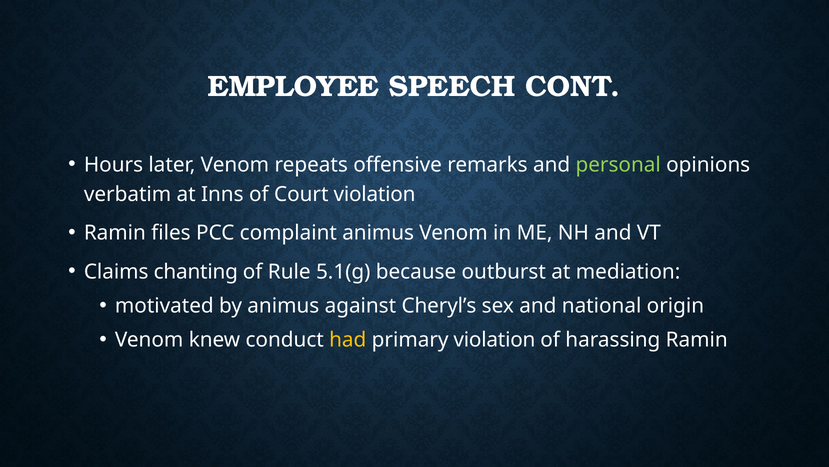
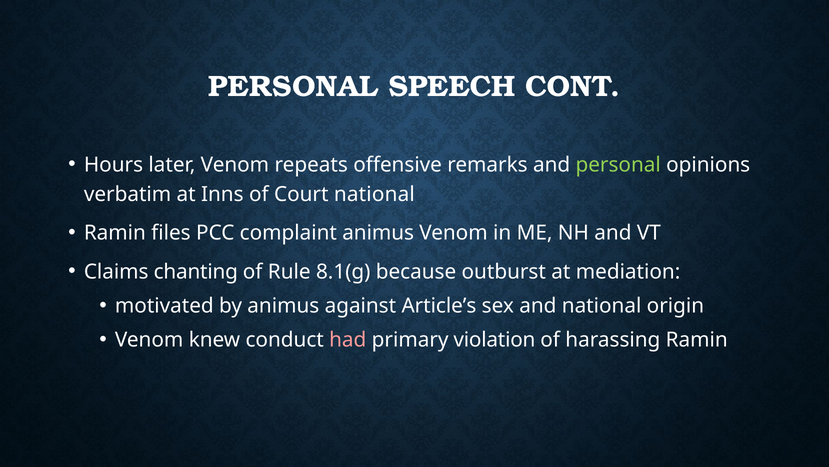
EMPLOYEE at (293, 86): EMPLOYEE -> PERSONAL
Court violation: violation -> national
5.1(g: 5.1(g -> 8.1(g
Cheryl’s: Cheryl’s -> Article’s
had colour: yellow -> pink
